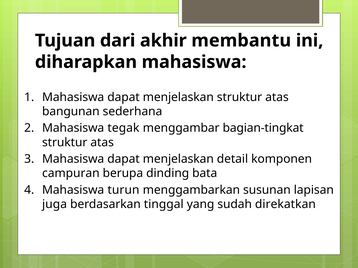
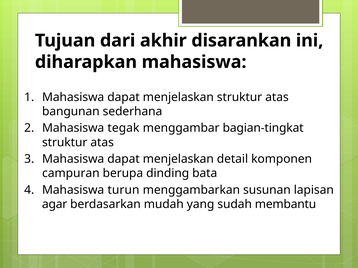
membantu: membantu -> disarankan
juga: juga -> agar
tinggal: tinggal -> mudah
direkatkan: direkatkan -> membantu
